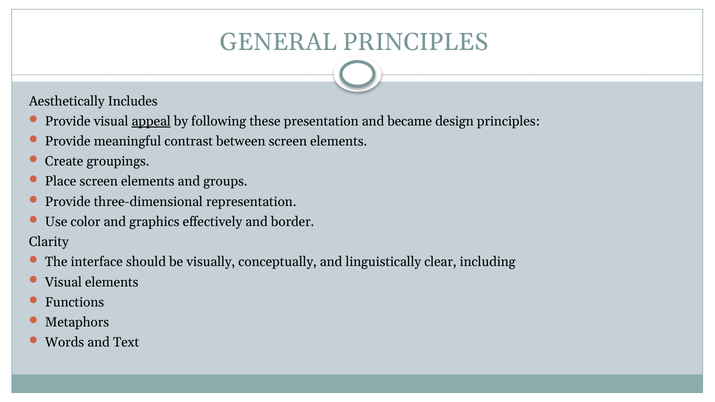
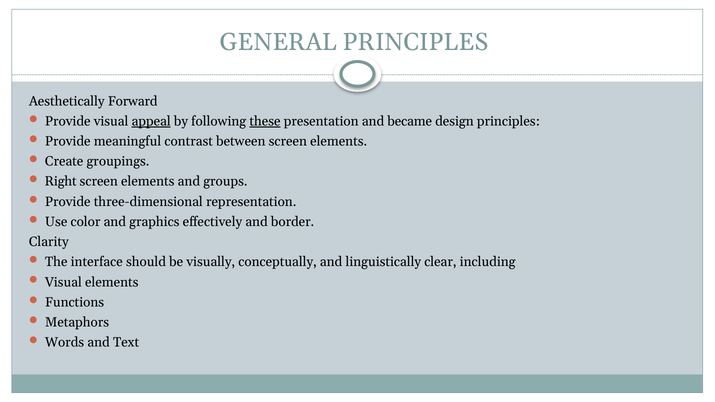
Includes: Includes -> Forward
these underline: none -> present
Place: Place -> Right
